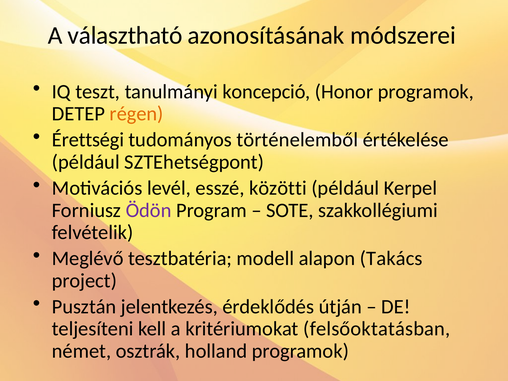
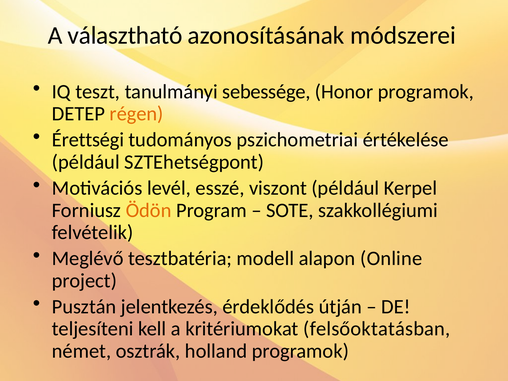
koncepció: koncepció -> sebessége
történelemből: történelemből -> pszichometriai
közötti: közötti -> viszont
Ödön colour: purple -> orange
Takács: Takács -> Online
